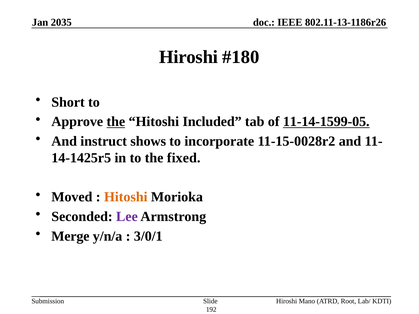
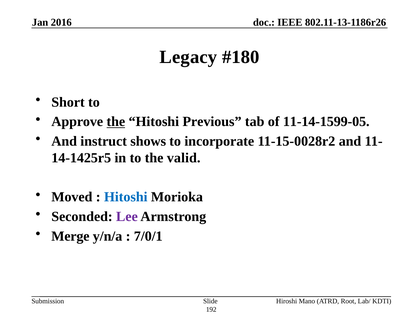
2035: 2035 -> 2016
Hiroshi at (189, 57): Hiroshi -> Legacy
Included: Included -> Previous
11-14-1599-05 underline: present -> none
fixed: fixed -> valid
Hitoshi at (126, 197) colour: orange -> blue
3/0/1: 3/0/1 -> 7/0/1
